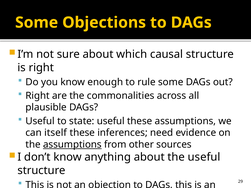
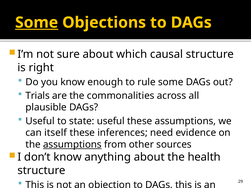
Some at (37, 23) underline: none -> present
Right at (38, 96): Right -> Trials
the useful: useful -> health
